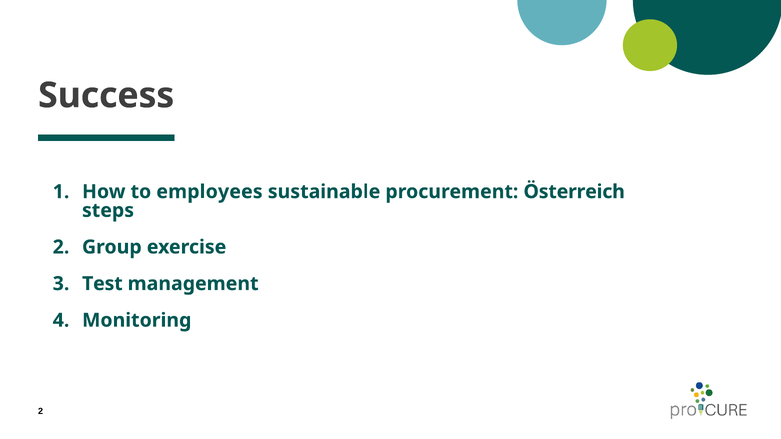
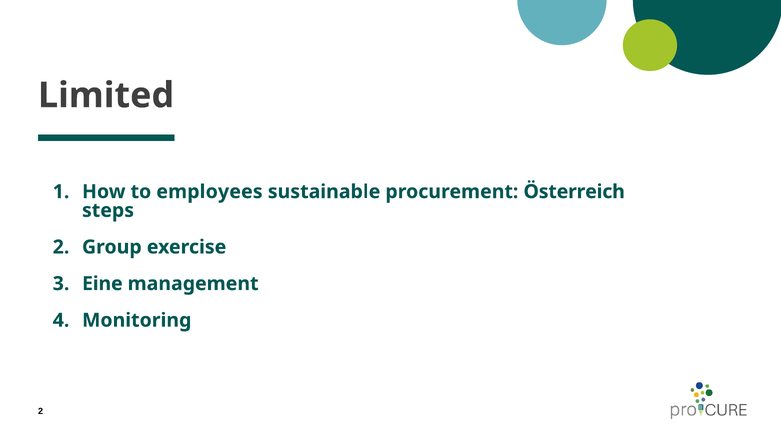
Success: Success -> Limited
Test: Test -> Eine
